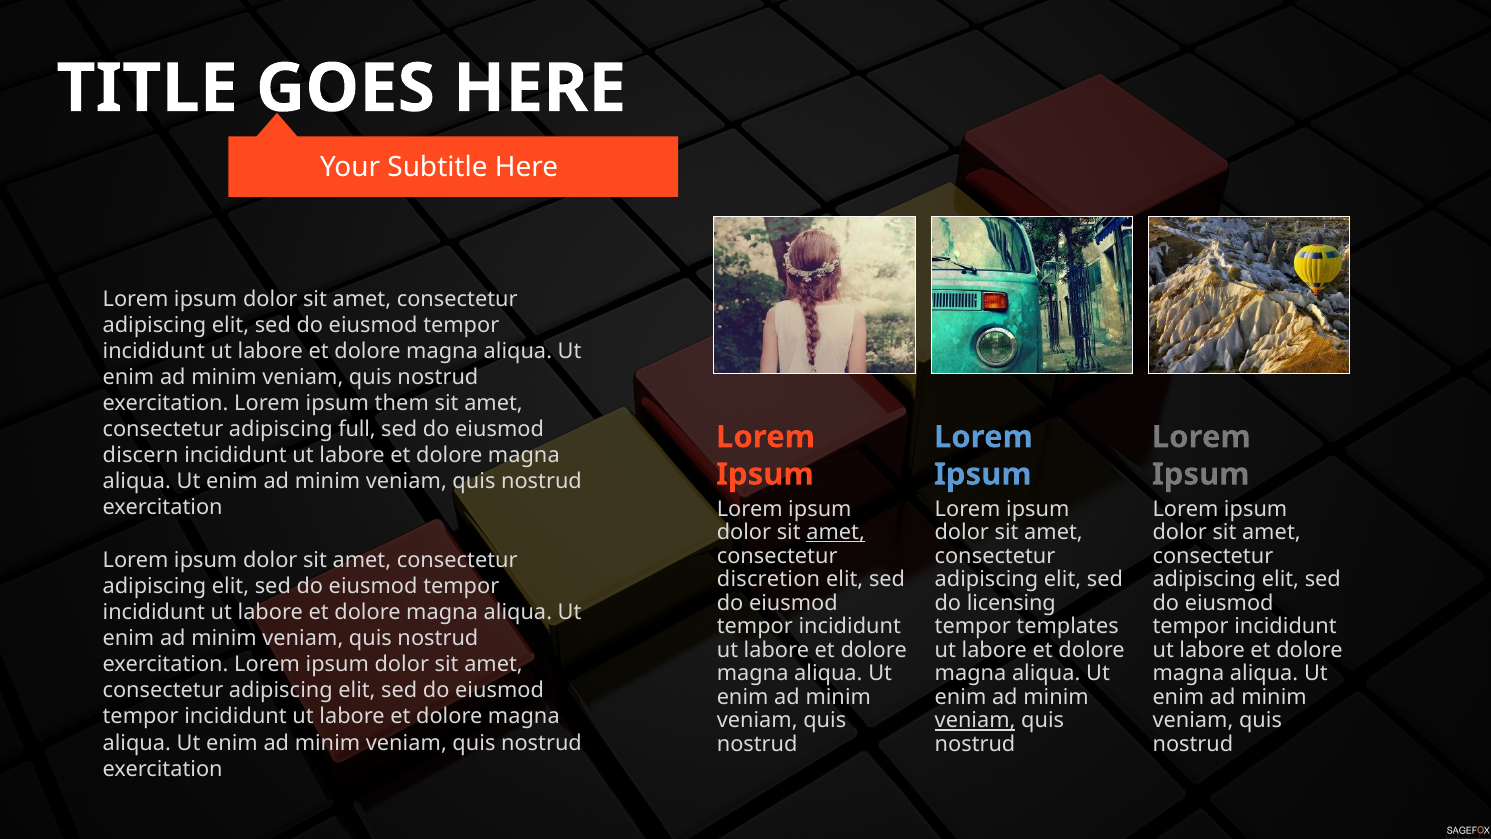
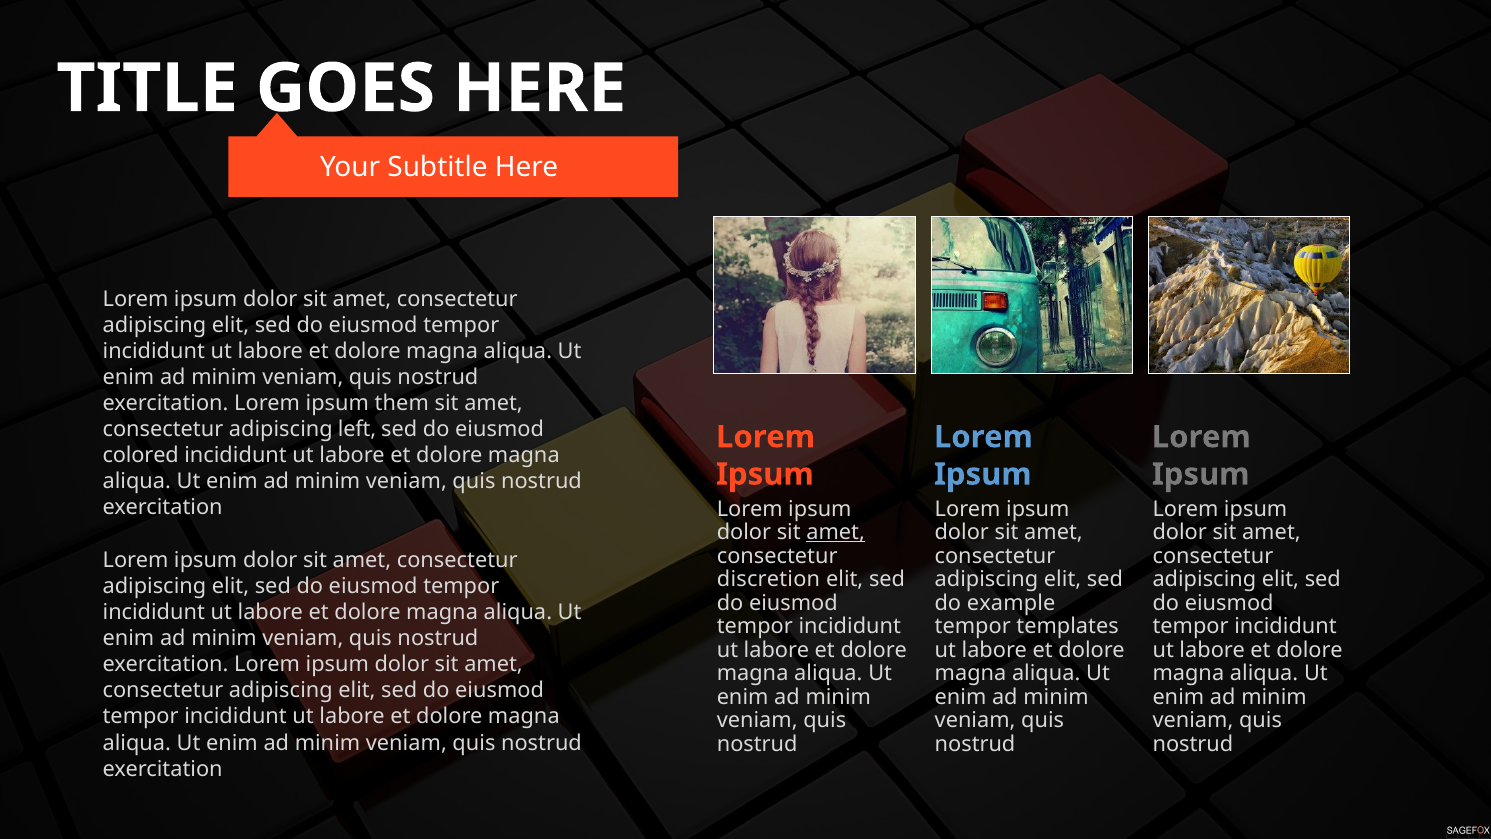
full: full -> left
discern: discern -> colored
licensing: licensing -> example
veniam at (975, 720) underline: present -> none
